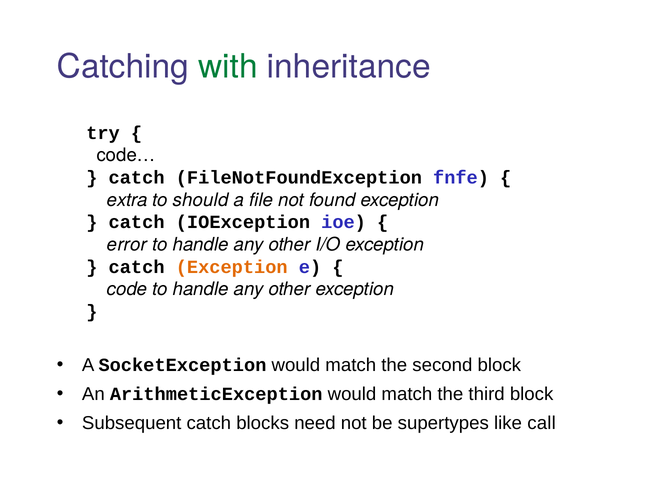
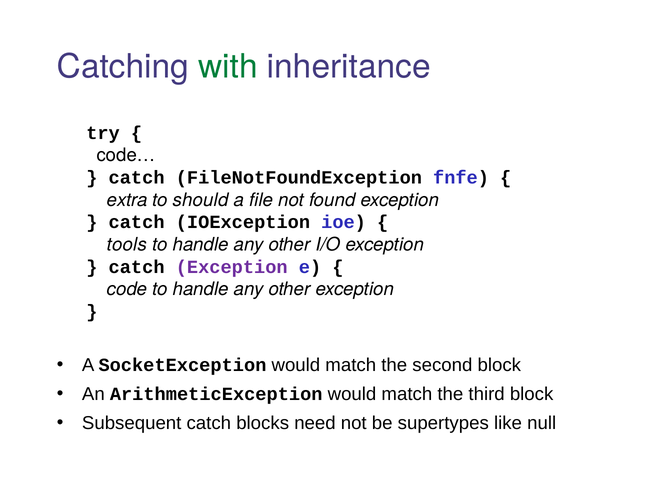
error: error -> tools
Exception at (232, 267) colour: orange -> purple
call: call -> null
